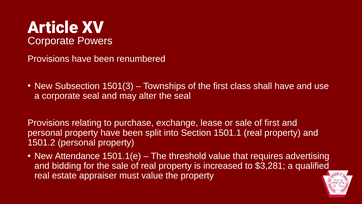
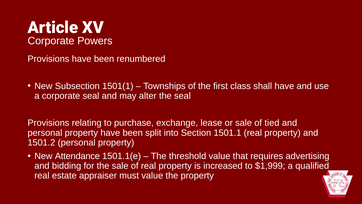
1501(3: 1501(3 -> 1501(1
of first: first -> tied
$3,281: $3,281 -> $1,999
